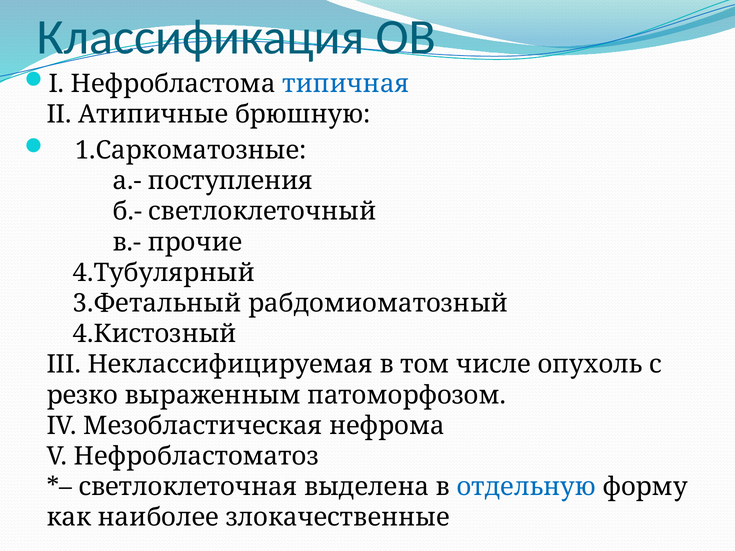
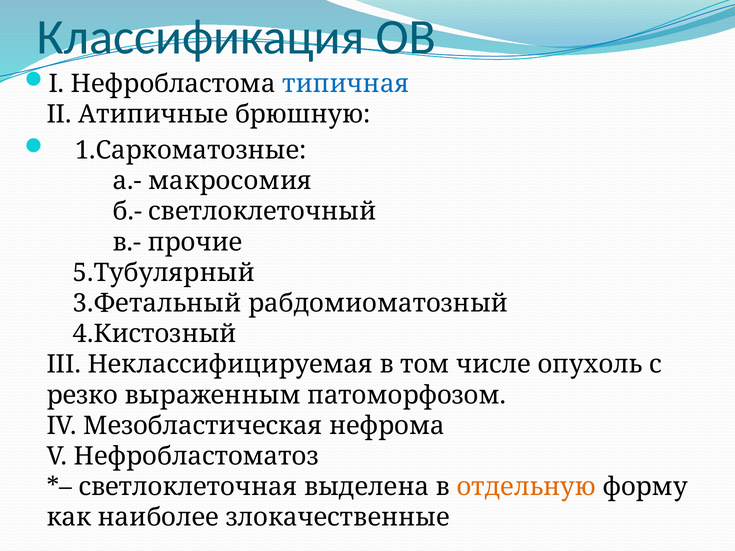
поступления: поступления -> макросомия
4.Тубулярный: 4.Тубулярный -> 5.Тубулярный
отдельную colour: blue -> orange
